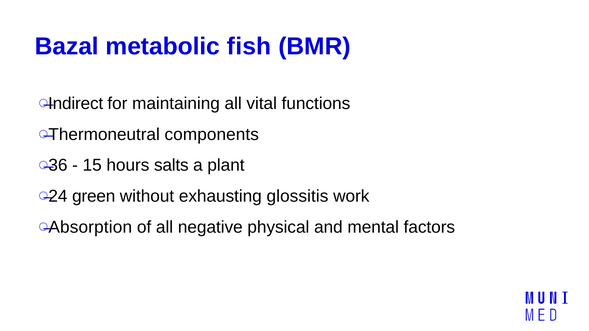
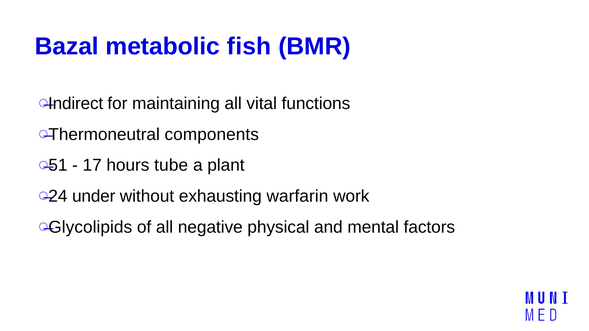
36: 36 -> 51
15: 15 -> 17
salts: salts -> tube
green: green -> under
glossitis: glossitis -> warfarin
Absorption: Absorption -> Glycolipids
